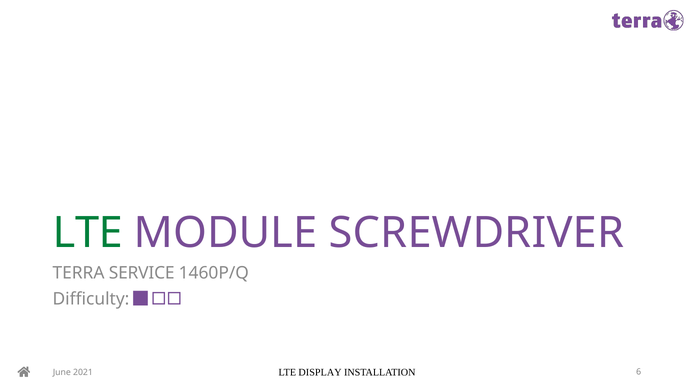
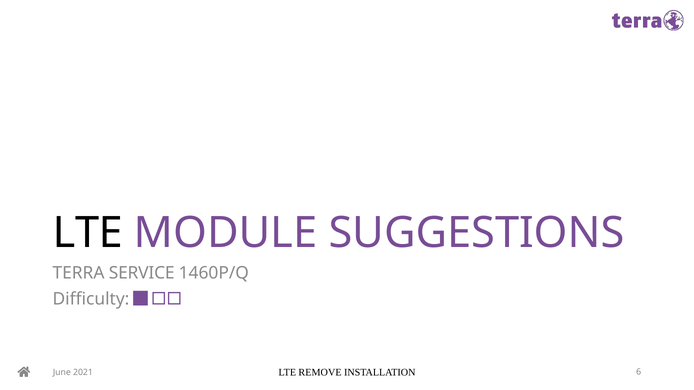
LTE at (88, 233) colour: green -> black
SCREWDRIVER: SCREWDRIVER -> SUGGESTIONS
DISPLAY: DISPLAY -> REMOVE
